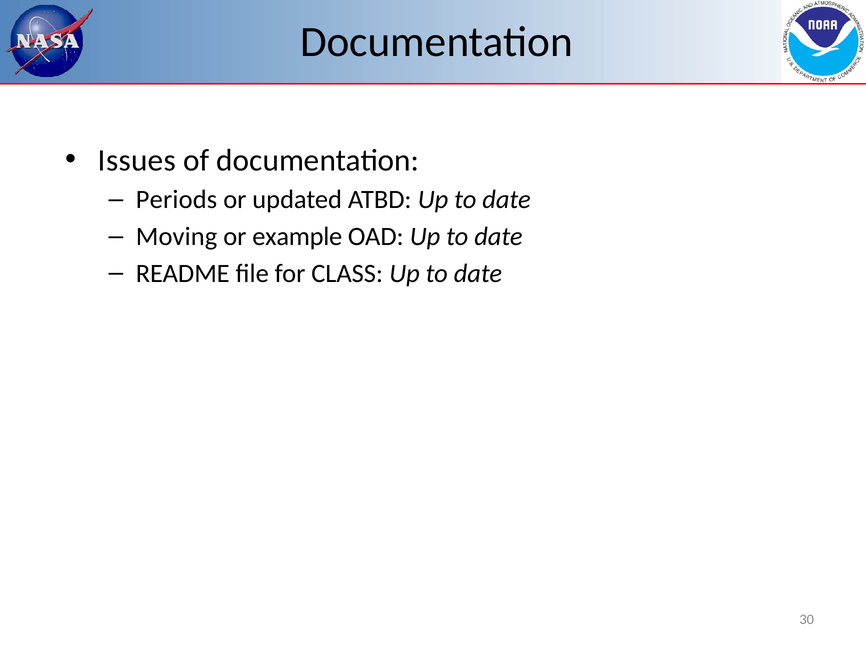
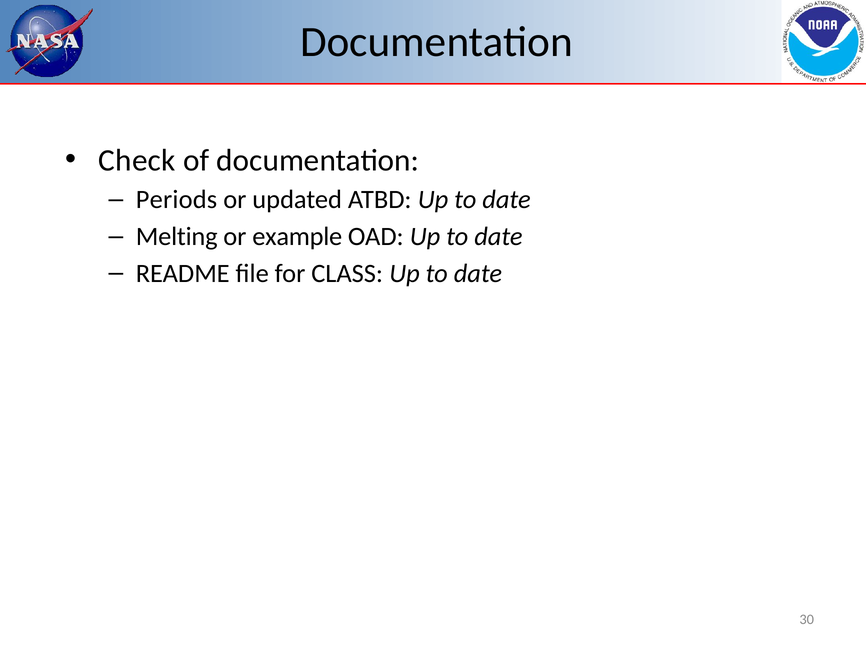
Issues: Issues -> Check
Moving: Moving -> Melting
